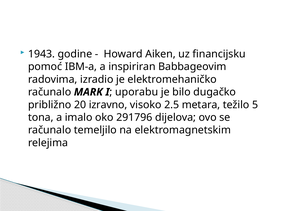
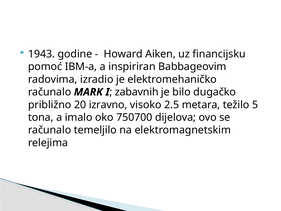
uporabu: uporabu -> zabavnih
291796: 291796 -> 750700
